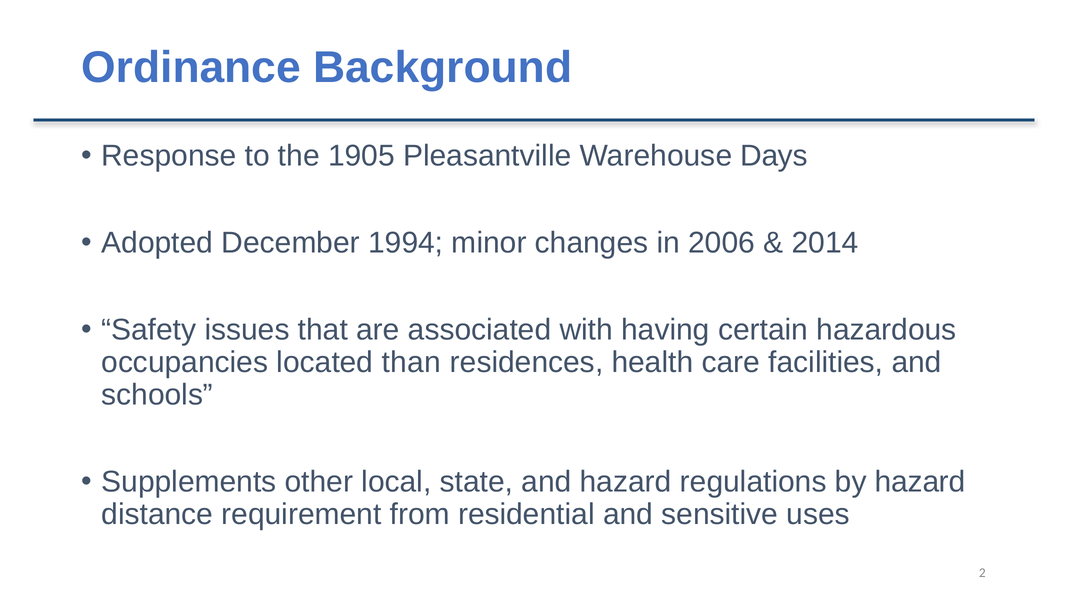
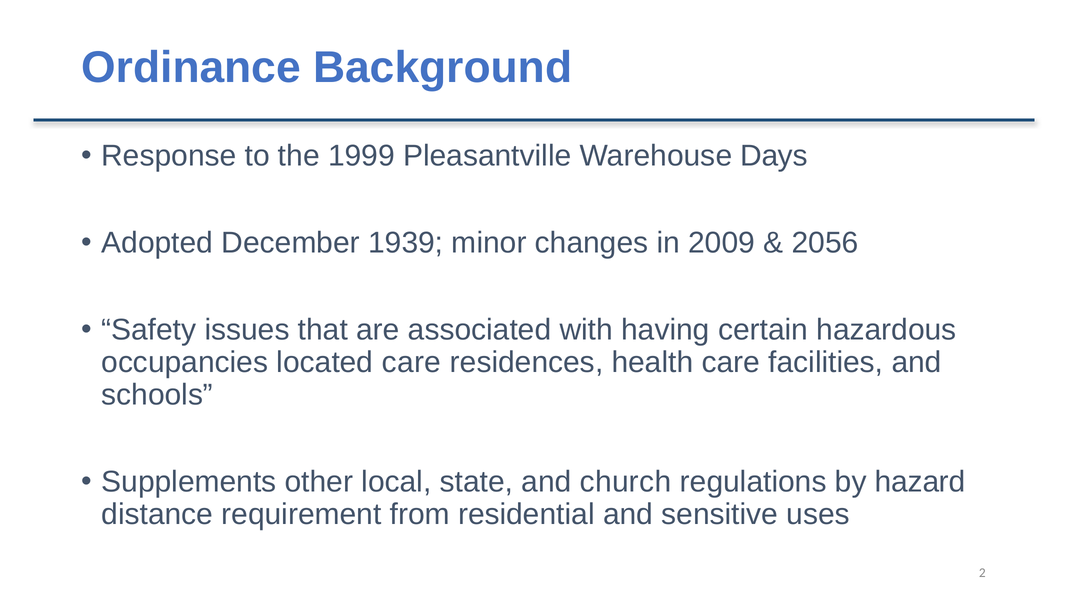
1905: 1905 -> 1999
1994: 1994 -> 1939
2006: 2006 -> 2009
2014: 2014 -> 2056
located than: than -> care
and hazard: hazard -> church
